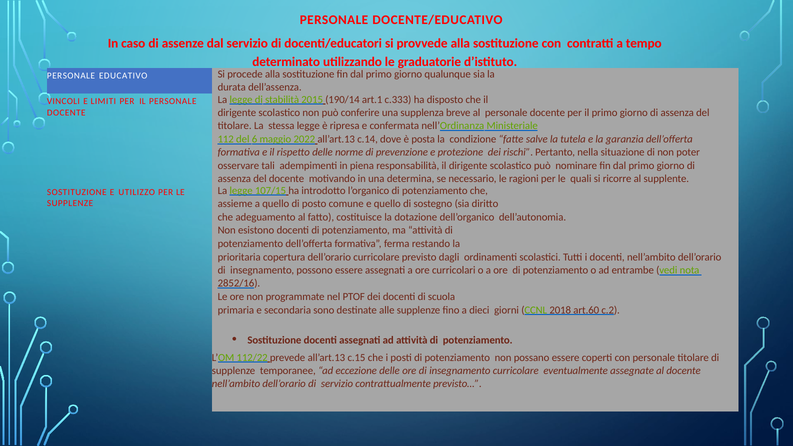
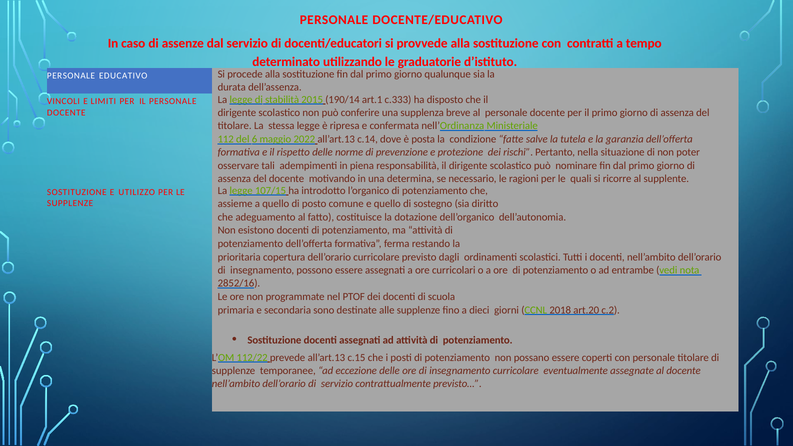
art.60: art.60 -> art.20
